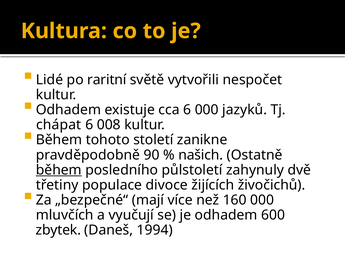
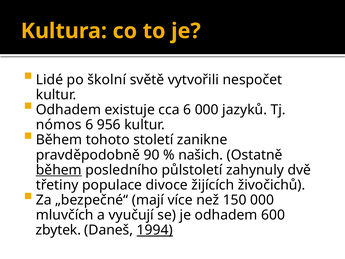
raritní: raritní -> školní
chápat: chápat -> nómos
008: 008 -> 956
160: 160 -> 150
1994 underline: none -> present
